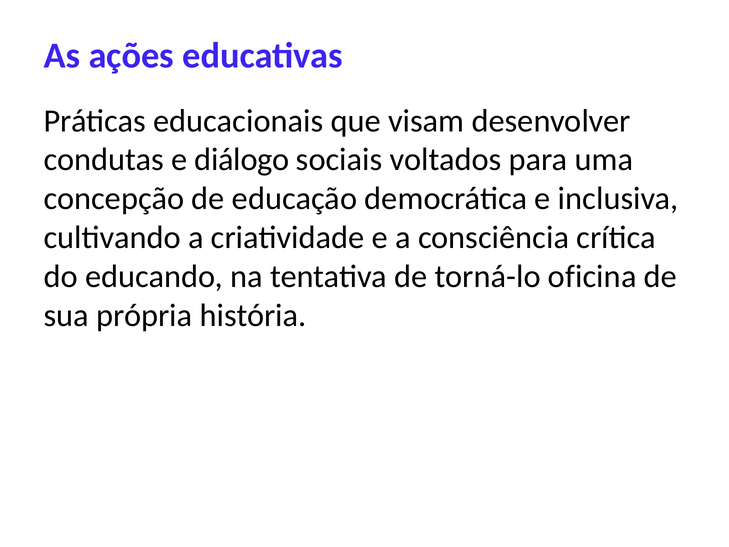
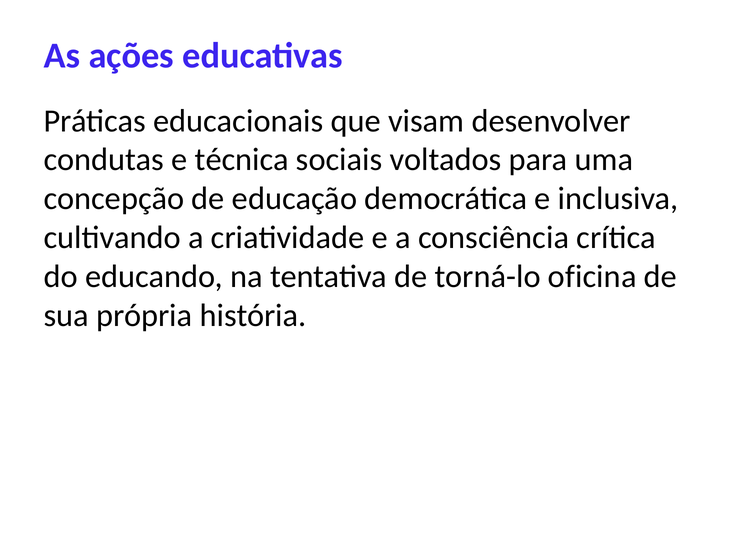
diálogo: diálogo -> técnica
